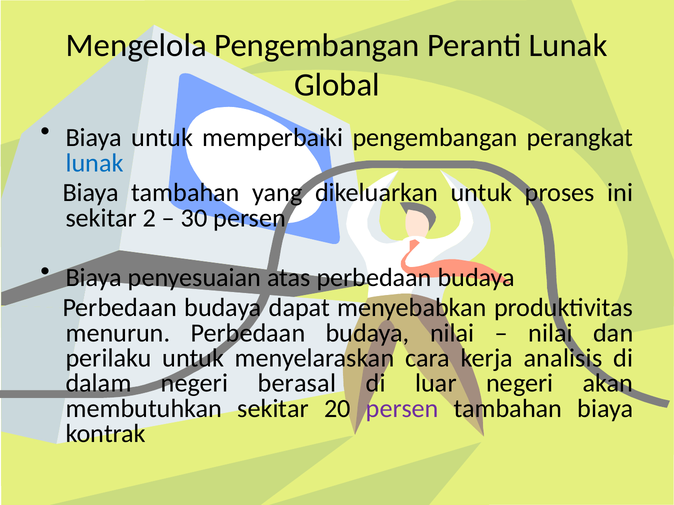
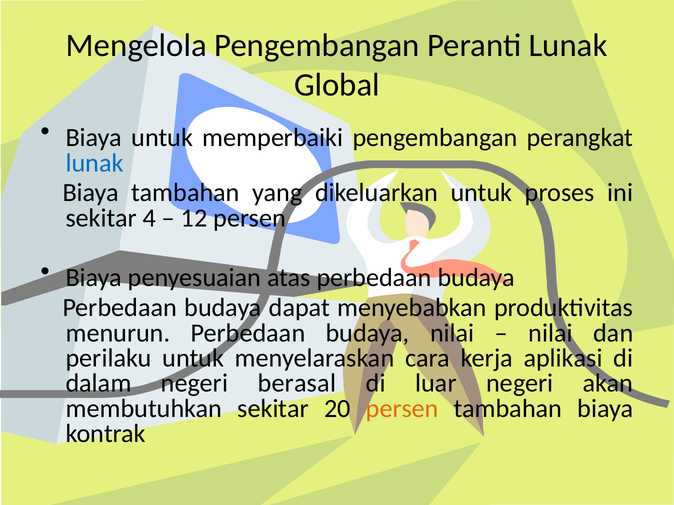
2: 2 -> 4
30: 30 -> 12
analisis: analisis -> aplikasi
persen at (402, 409) colour: purple -> orange
